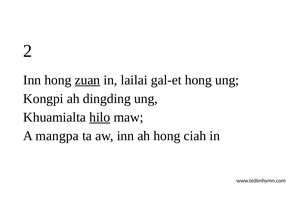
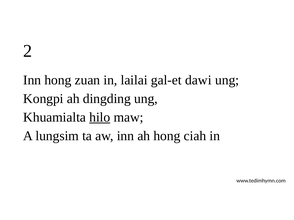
zuan underline: present -> none
gal-et hong: hong -> dawi
mangpa: mangpa -> lungsim
